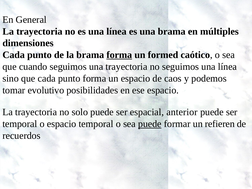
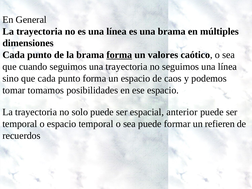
formed: formed -> valores
evolutivo: evolutivo -> tomamos
puede at (150, 124) underline: present -> none
